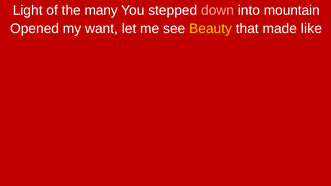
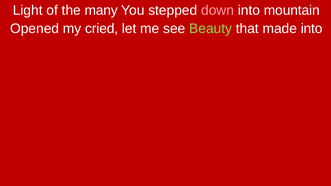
want: want -> cried
Beauty colour: yellow -> light green
made like: like -> into
